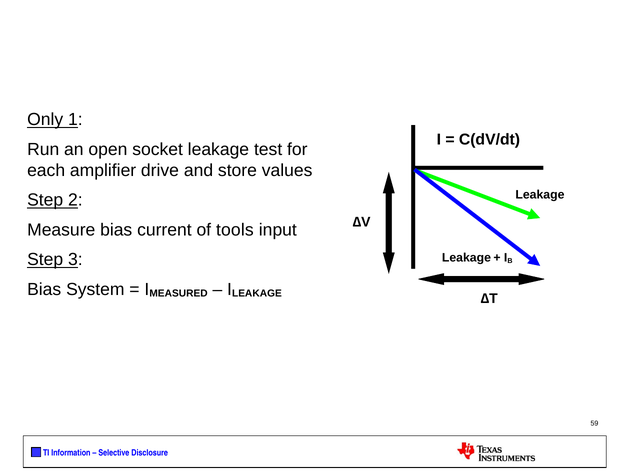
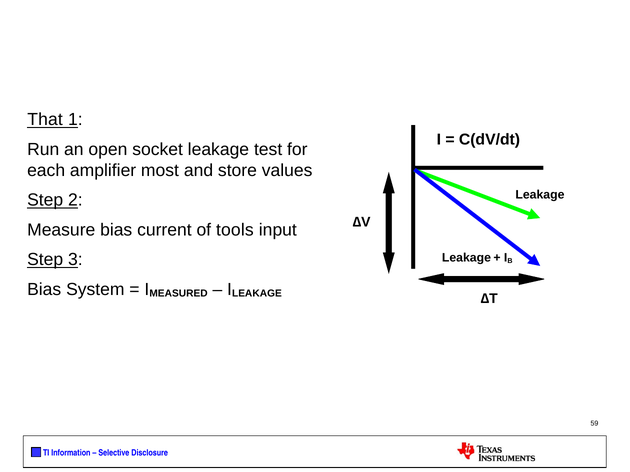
Only: Only -> That
drive: drive -> most
